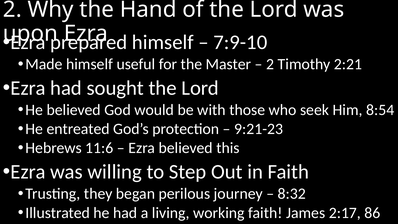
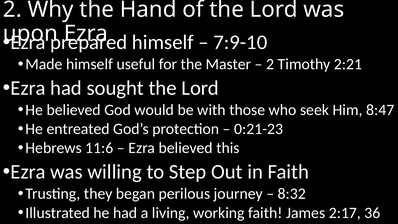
8:54: 8:54 -> 8:47
9:21-23: 9:21-23 -> 0:21-23
86: 86 -> 36
